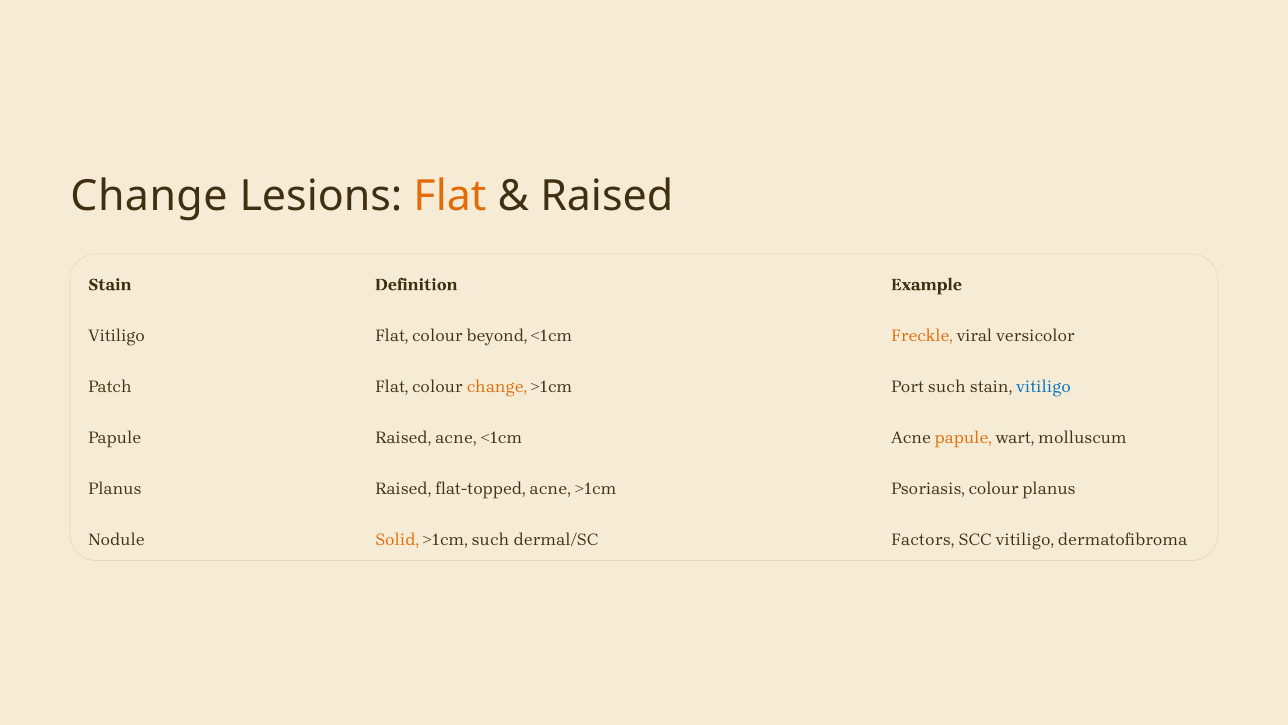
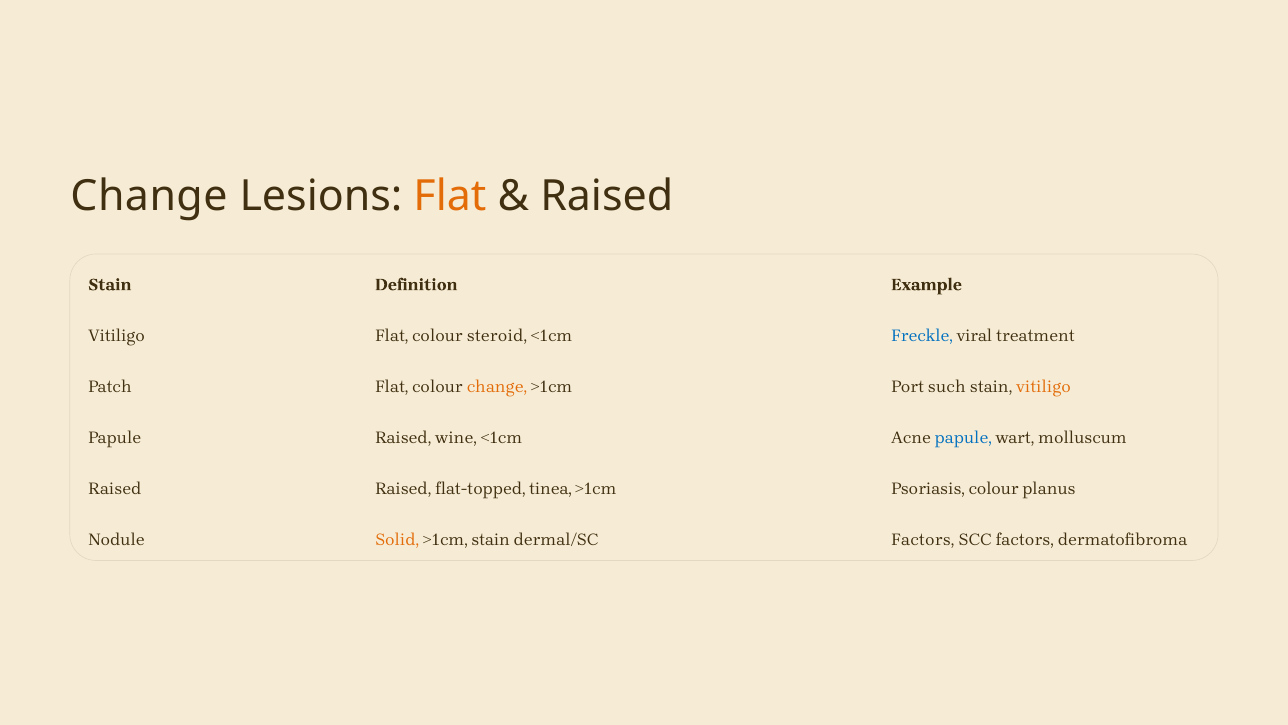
beyond: beyond -> steroid
Freckle colour: orange -> blue
versicolor: versicolor -> treatment
vitiligo at (1044, 386) colour: blue -> orange
Raised acne: acne -> wine
papule at (963, 437) colour: orange -> blue
Planus at (115, 488): Planus -> Raised
flat-topped acne: acne -> tinea
>1cm such: such -> stain
SCC vitiligo: vitiligo -> factors
